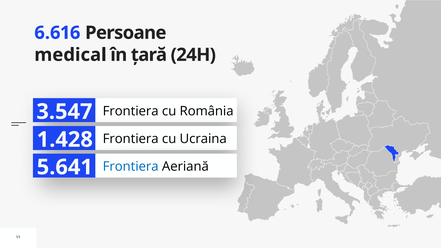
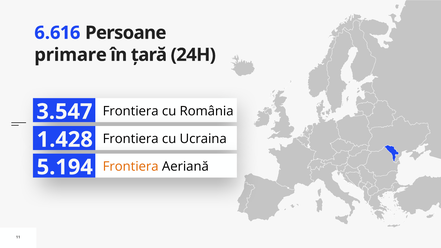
medical: medical -> primare
5.641: 5.641 -> 5.194
Frontiera at (131, 167) colour: blue -> orange
